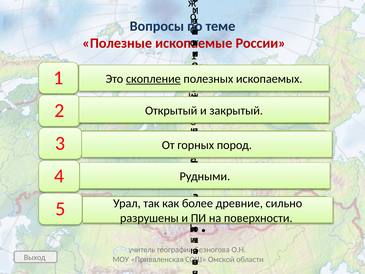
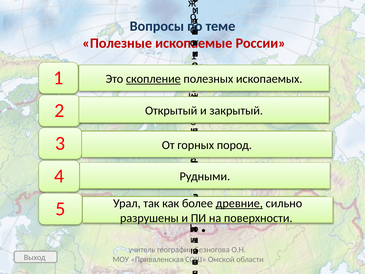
древние underline: none -> present
